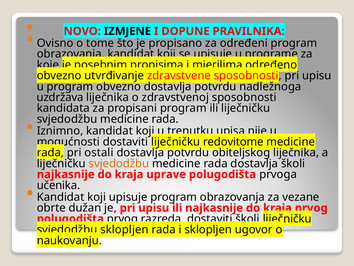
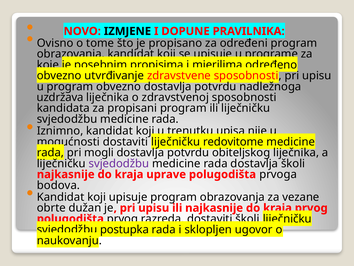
ostali: ostali -> mogli
svjedodžbu at (119, 163) colour: orange -> purple
učenika: učenika -> bodova
sklopljen at (124, 229): sklopljen -> postupka
